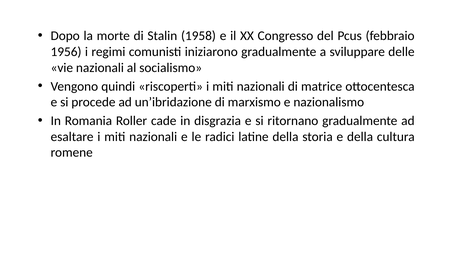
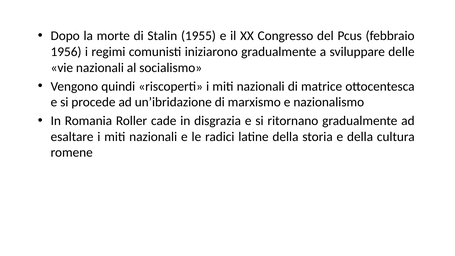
1958: 1958 -> 1955
